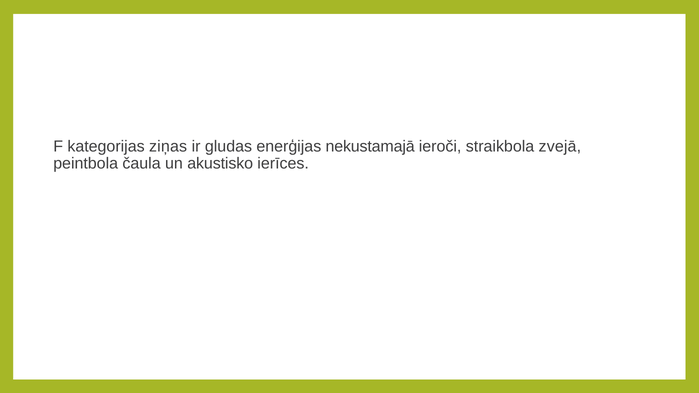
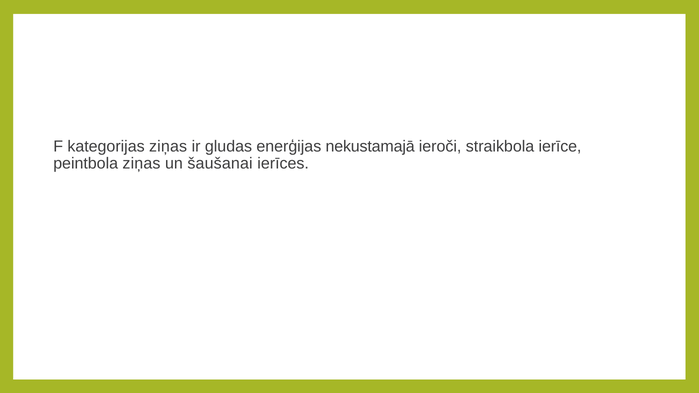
zvejā: zvejā -> ierīce
peintbola čaula: čaula -> ziņas
akustisko: akustisko -> šaušanai
